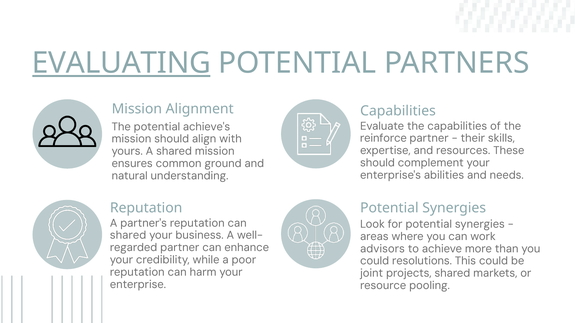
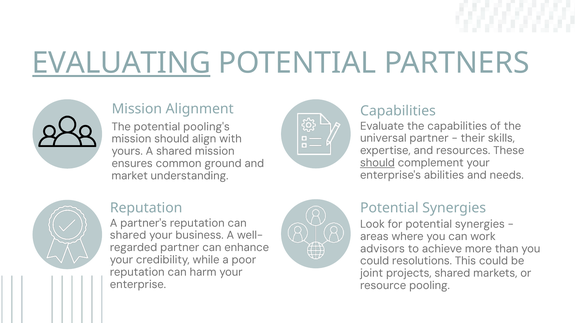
achieve's: achieve's -> pooling's
reinforce: reinforce -> universal
should at (377, 163) underline: none -> present
natural: natural -> market
